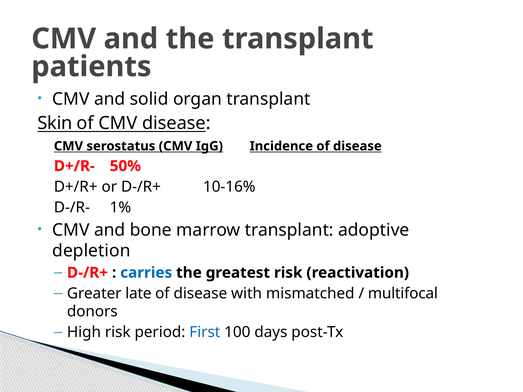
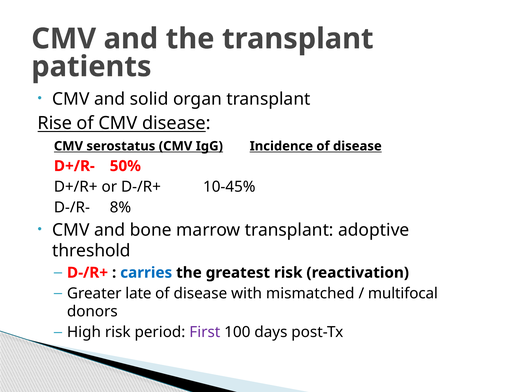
Skin: Skin -> Rise
10-16%: 10-16% -> 10-45%
1%: 1% -> 8%
depletion: depletion -> threshold
First colour: blue -> purple
